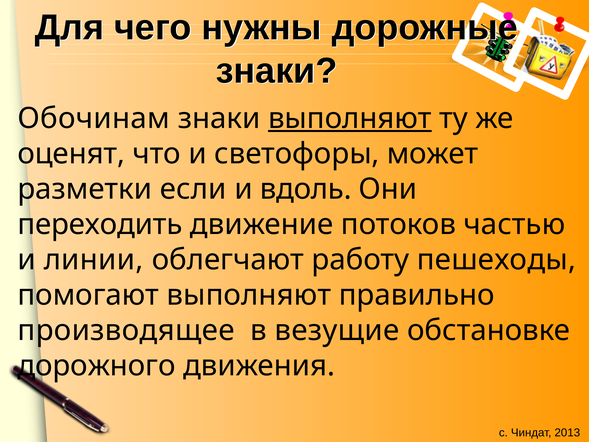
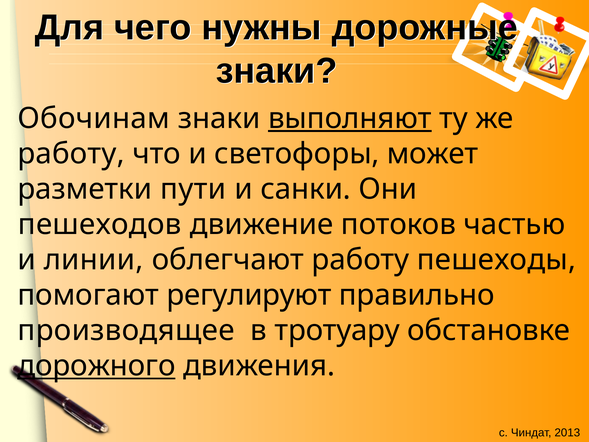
оценят at (71, 154): оценят -> работу
если: если -> пути
вдоль: вдоль -> санки
переходить: переходить -> пешеходов
помогают выполняют: выполняют -> регулируют
везущие: везущие -> тротуару
дорожного underline: none -> present
